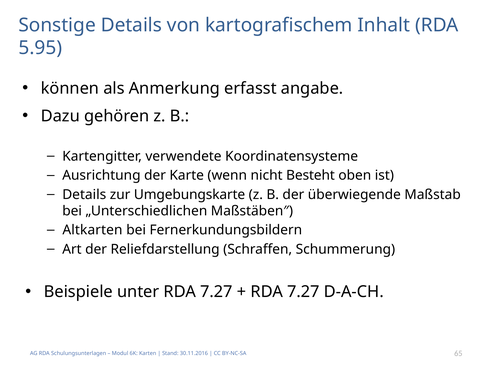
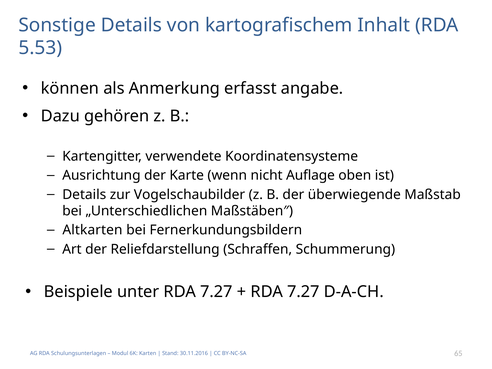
5.95: 5.95 -> 5.53
Besteht: Besteht -> Auflage
Umgebungskarte: Umgebungskarte -> Vogelschaubilder
